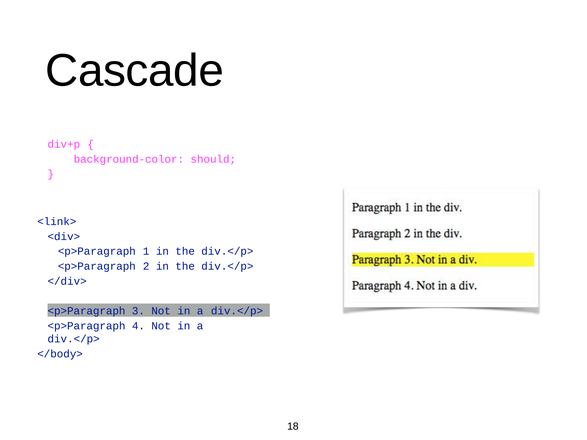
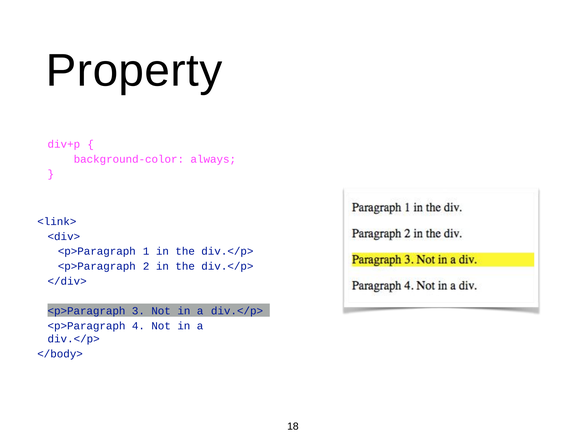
Cascade: Cascade -> Property
should: should -> always
